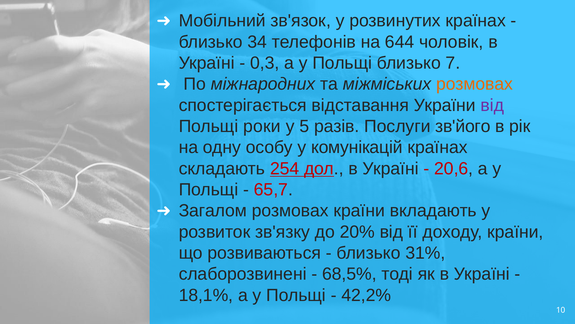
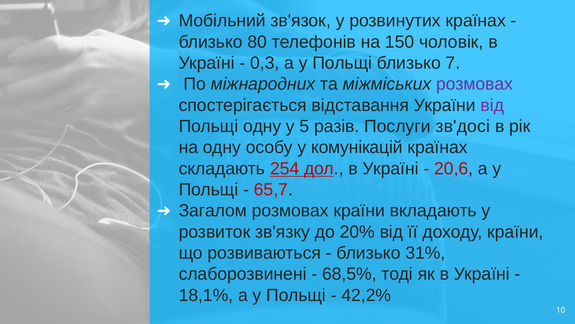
34: 34 -> 80
644: 644 -> 150
розмовах at (475, 84) colour: orange -> purple
Польщі роки: роки -> одну
зв'його: зв'його -> зв'досі
